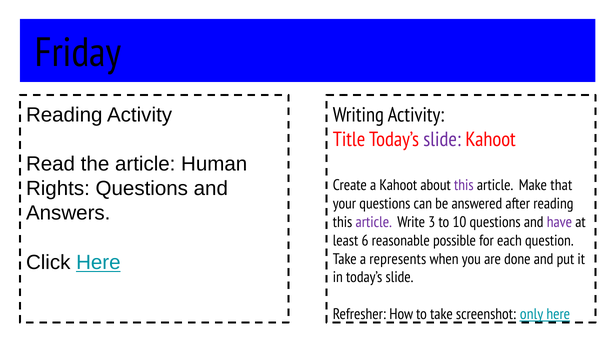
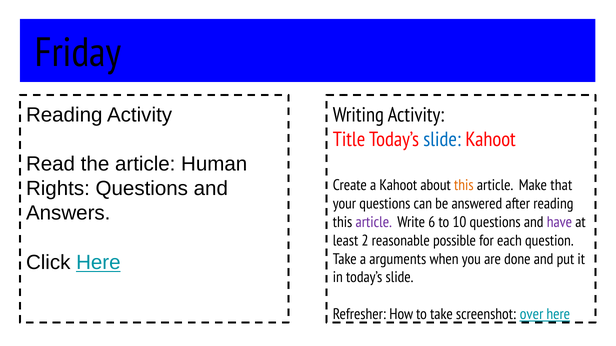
slide at (442, 140) colour: purple -> blue
this at (464, 185) colour: purple -> orange
3: 3 -> 6
6: 6 -> 2
represents: represents -> arguments
only: only -> over
